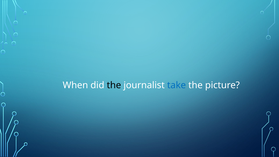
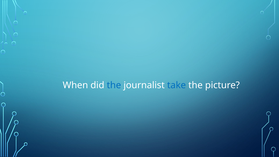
the at (114, 85) colour: black -> blue
